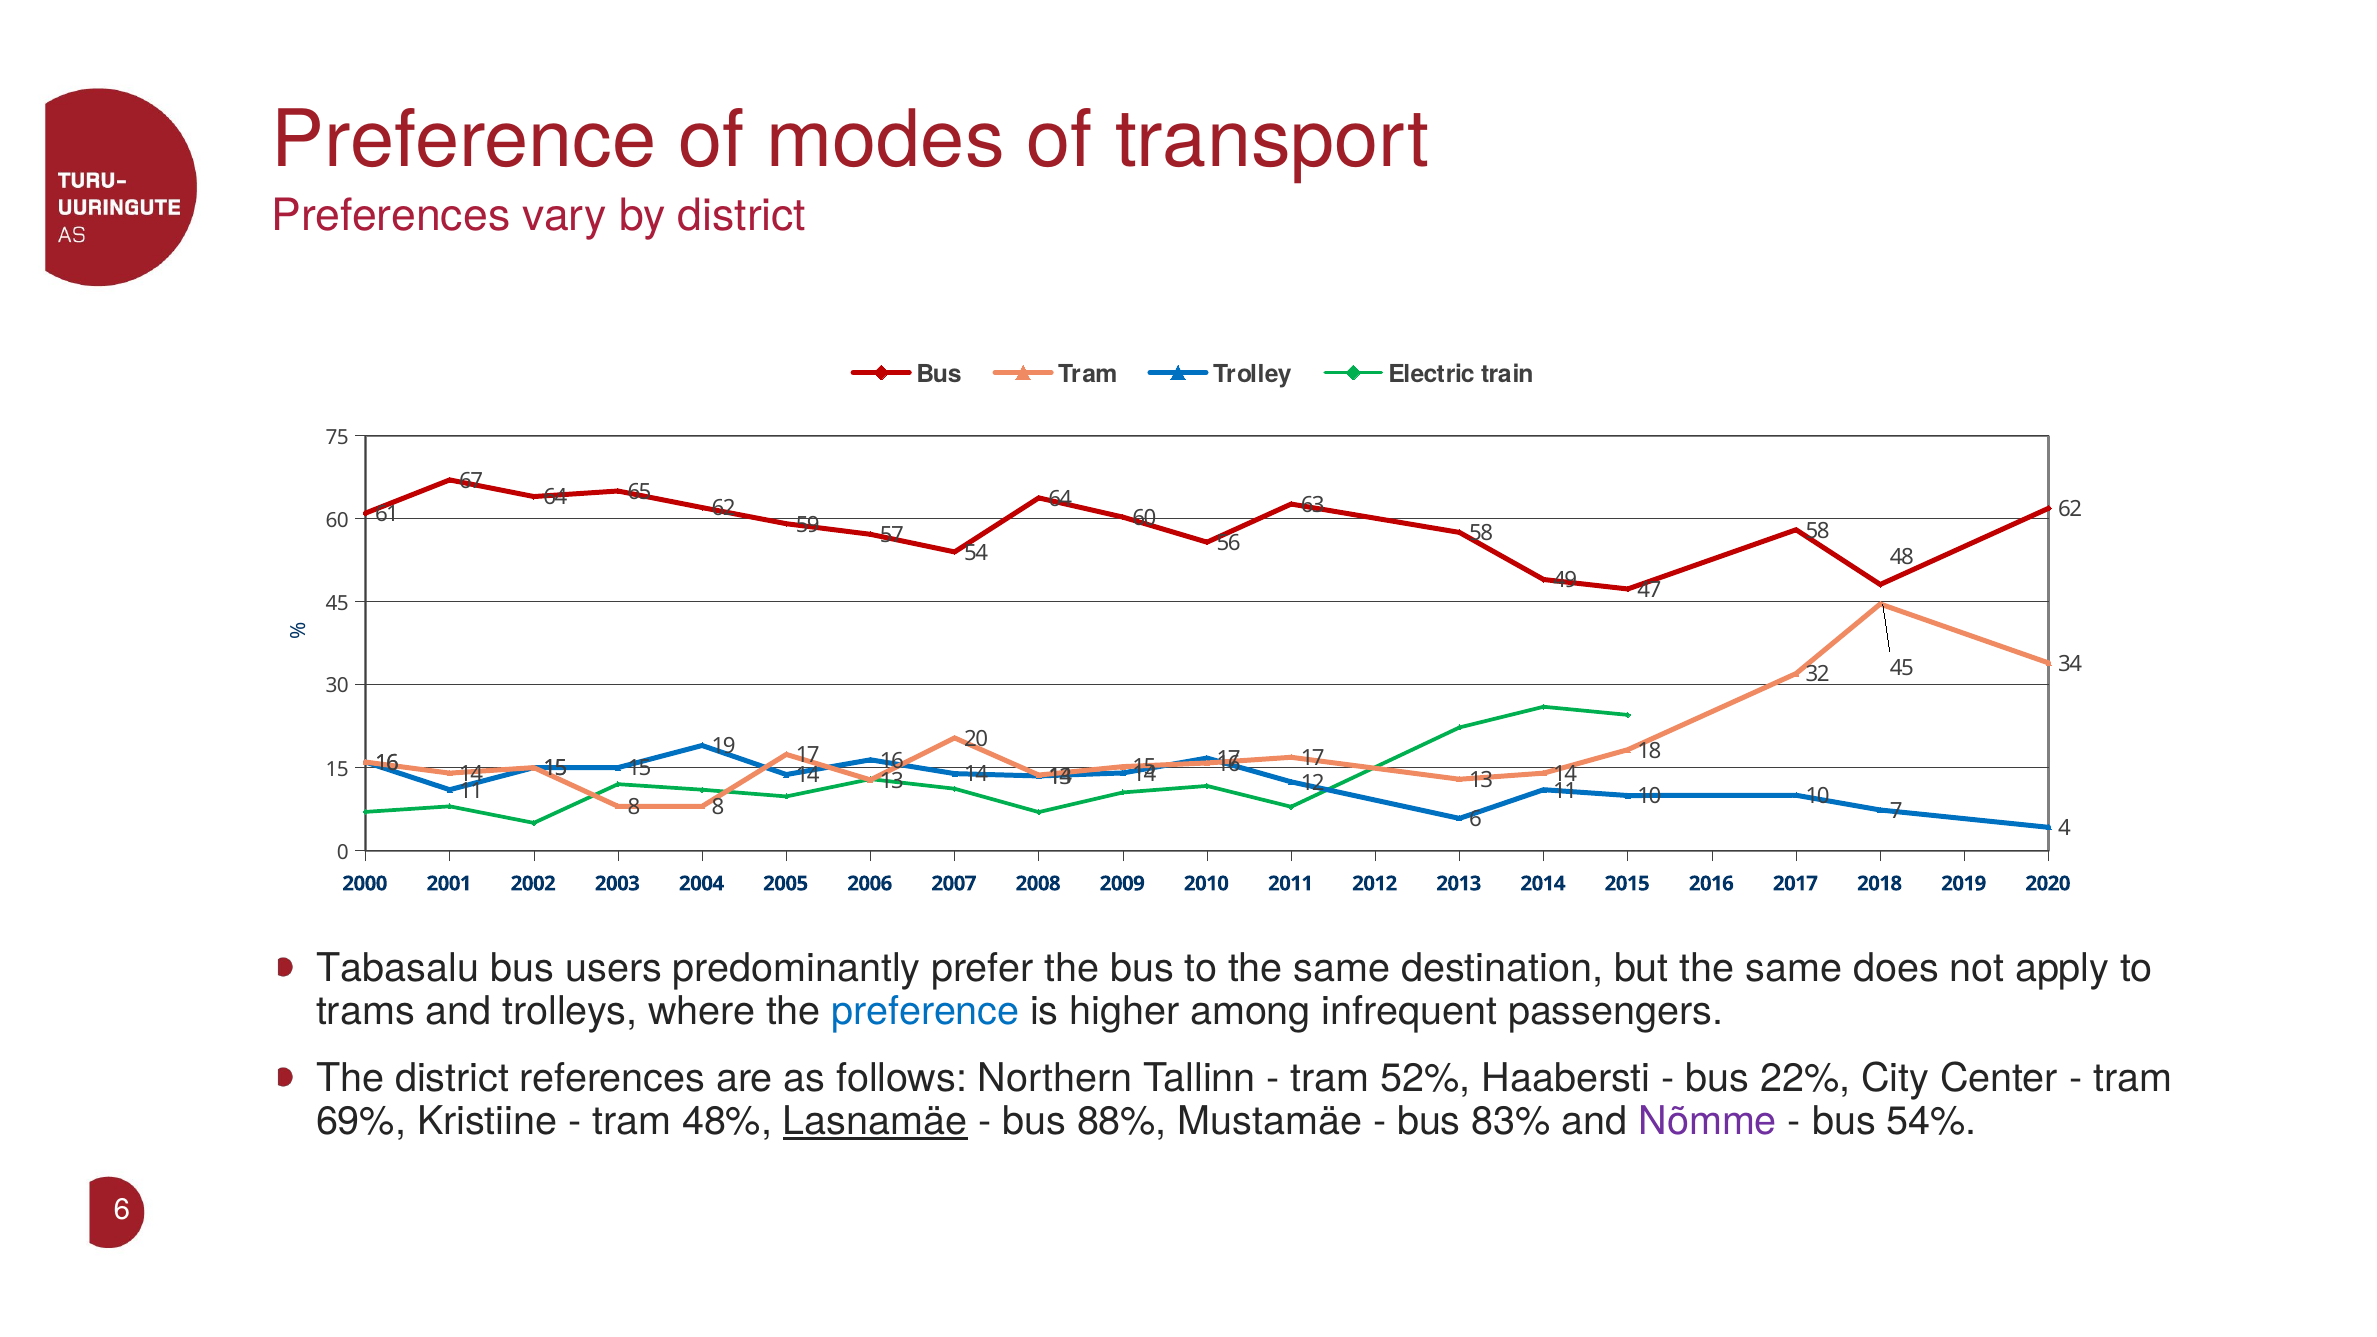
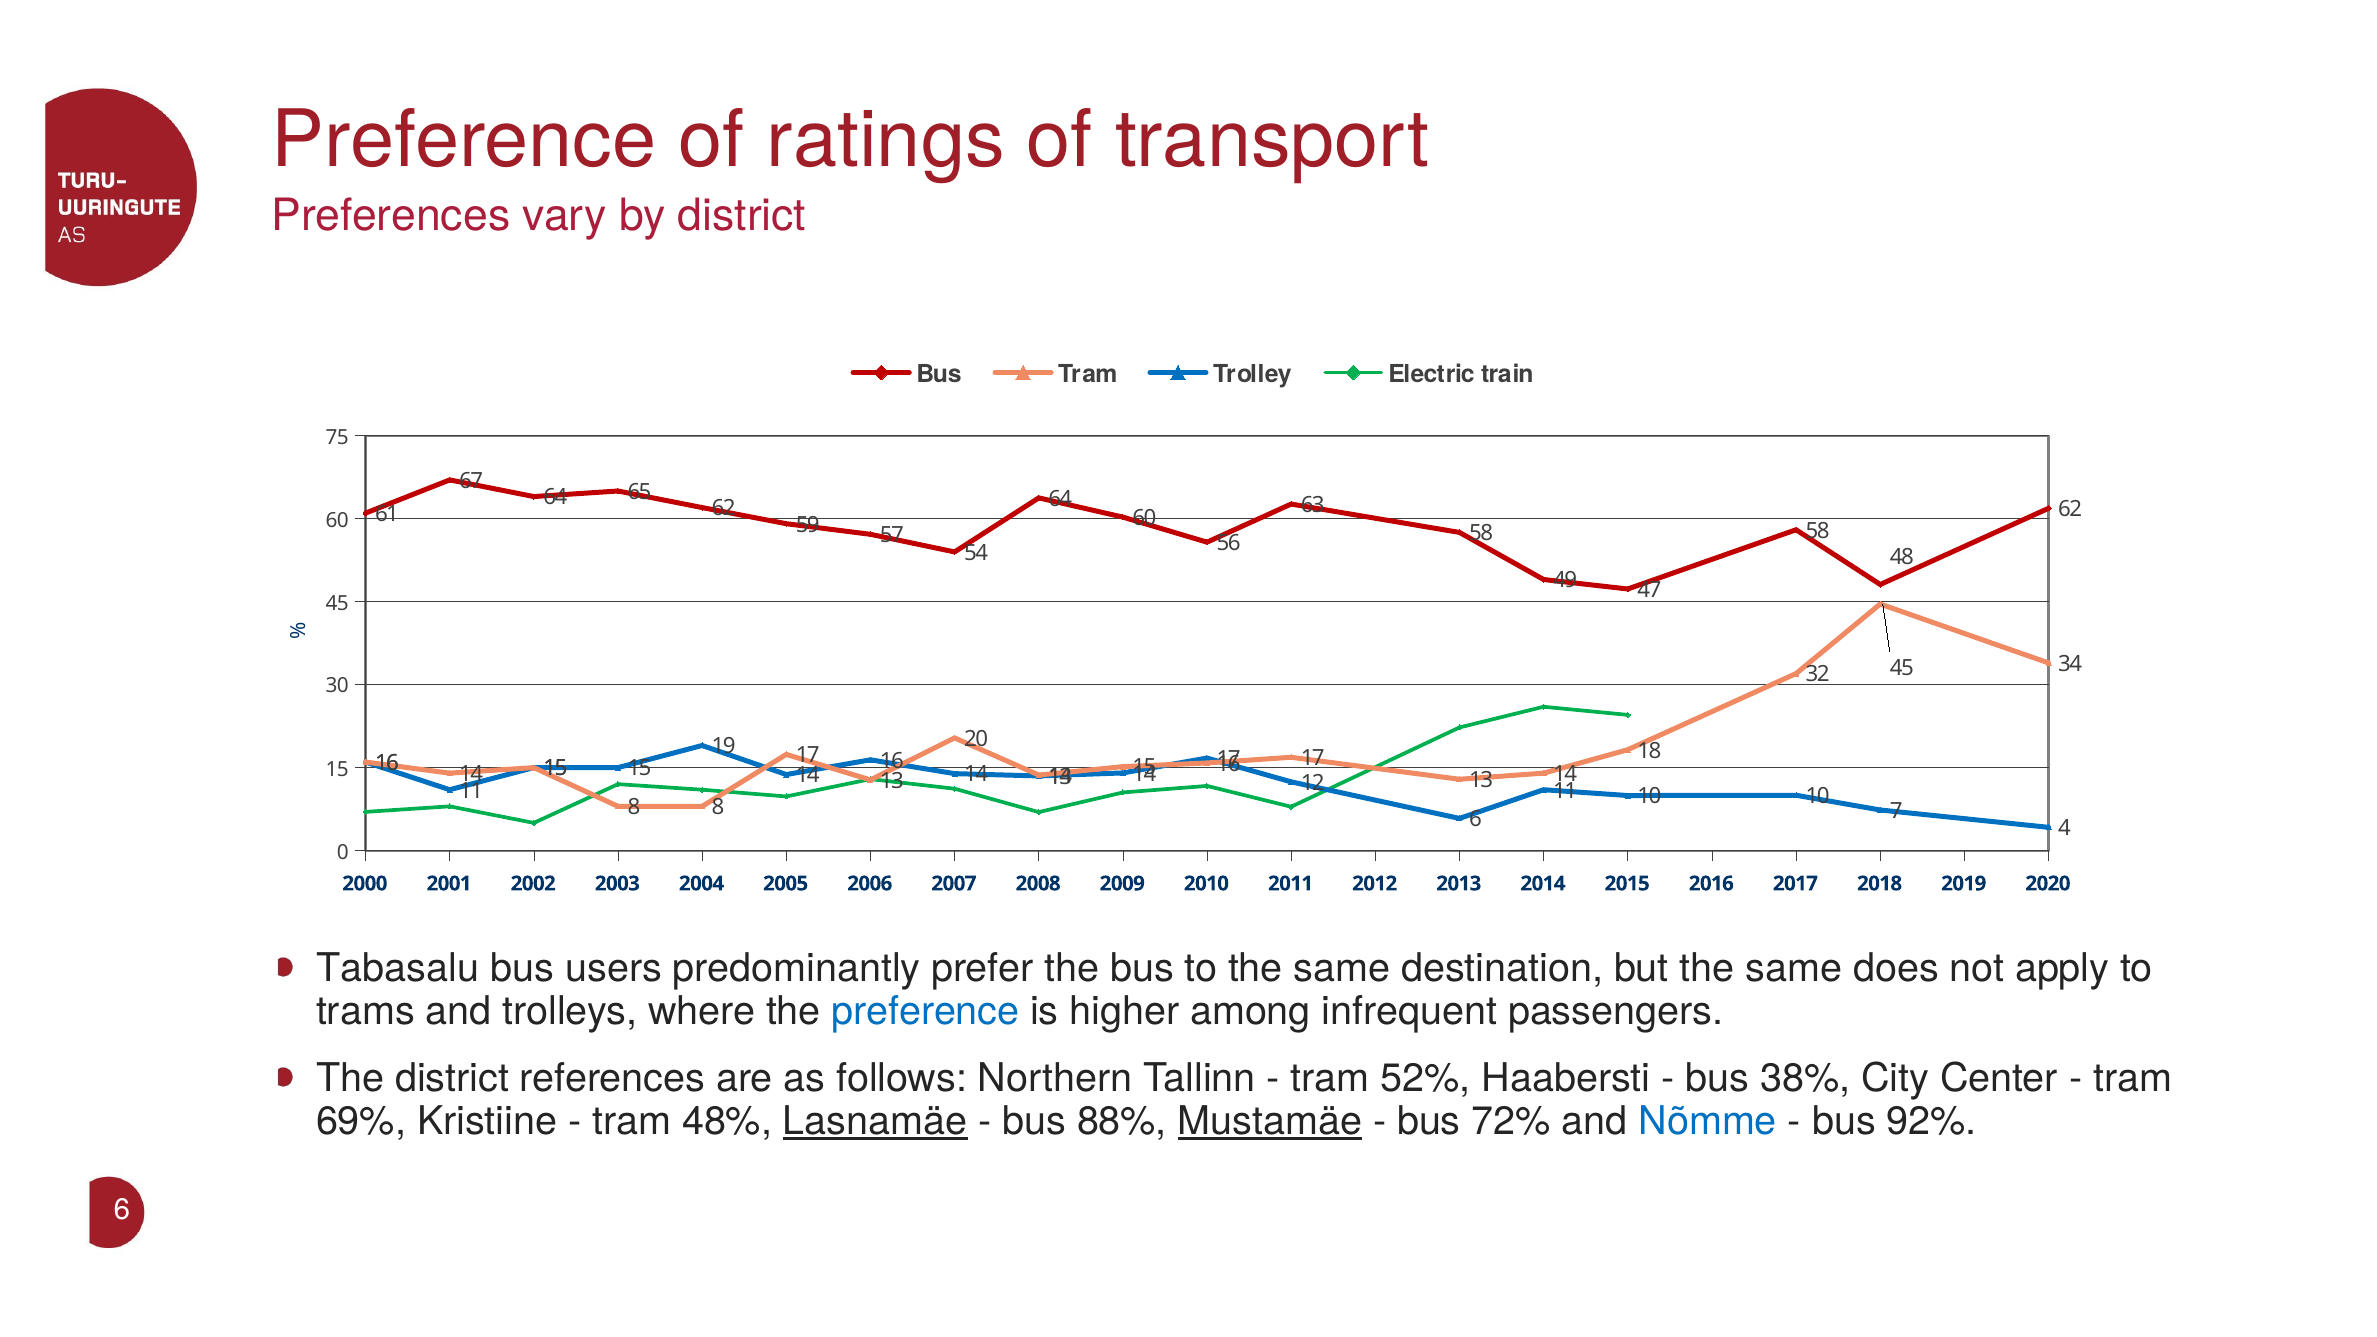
modes: modes -> ratings
22%: 22% -> 38%
Mustamäe underline: none -> present
83%: 83% -> 72%
Nõmme colour: purple -> blue
54%: 54% -> 92%
